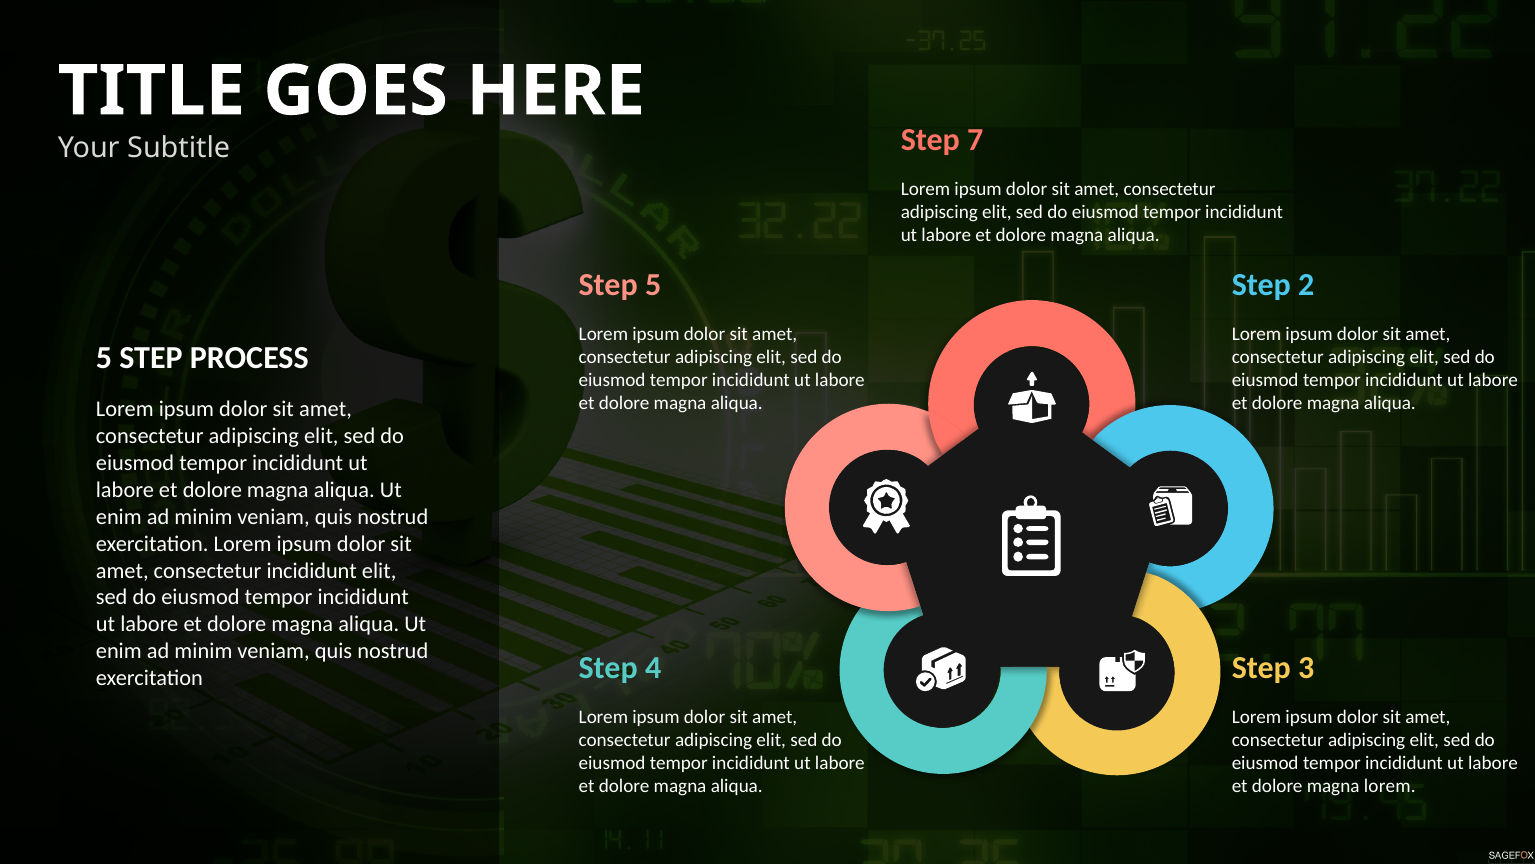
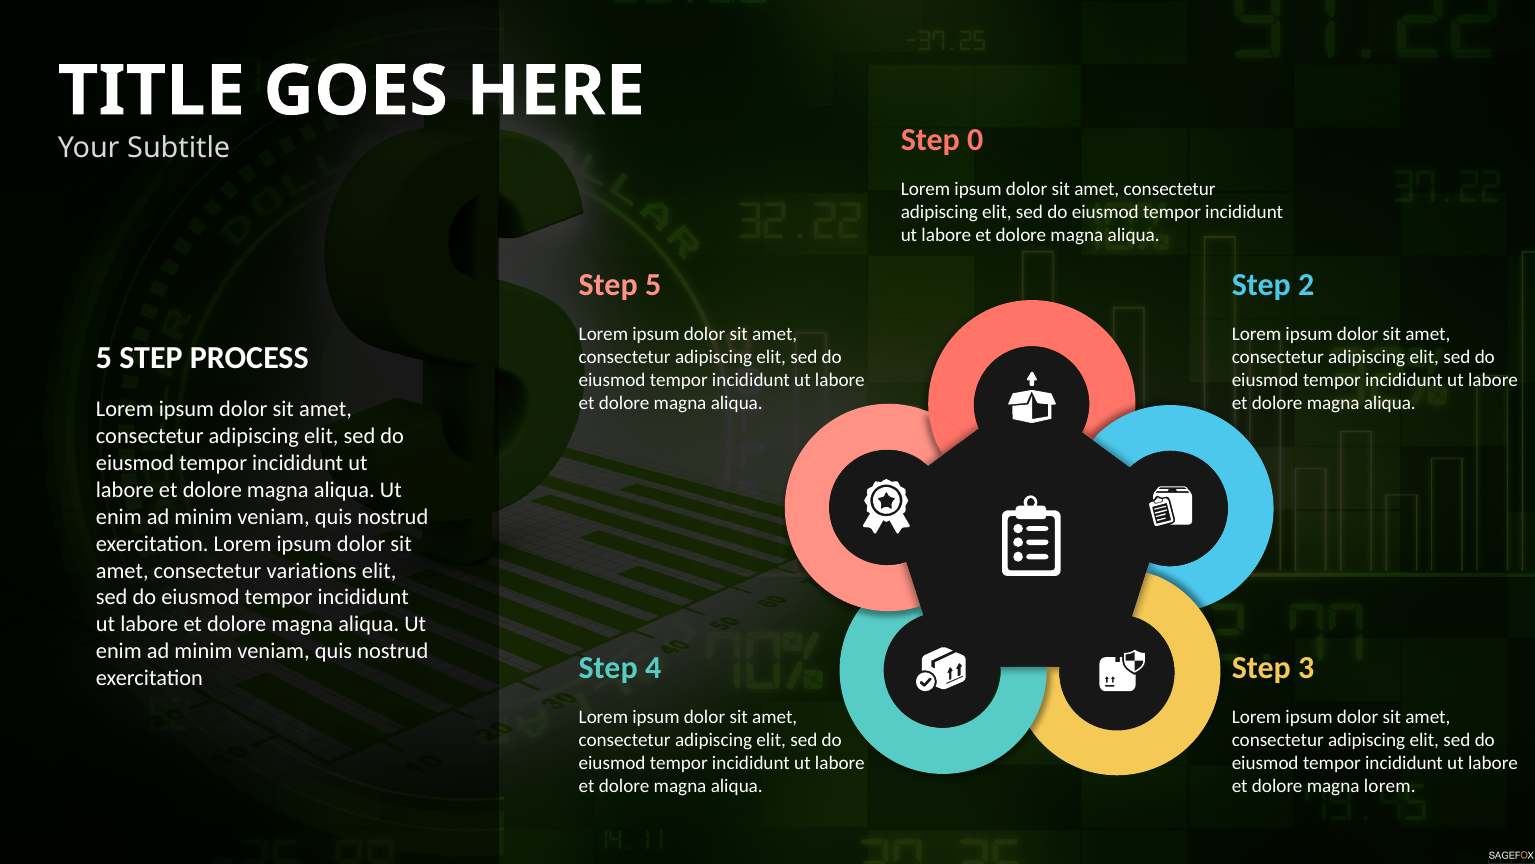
7: 7 -> 0
consectetur incididunt: incididunt -> variations
